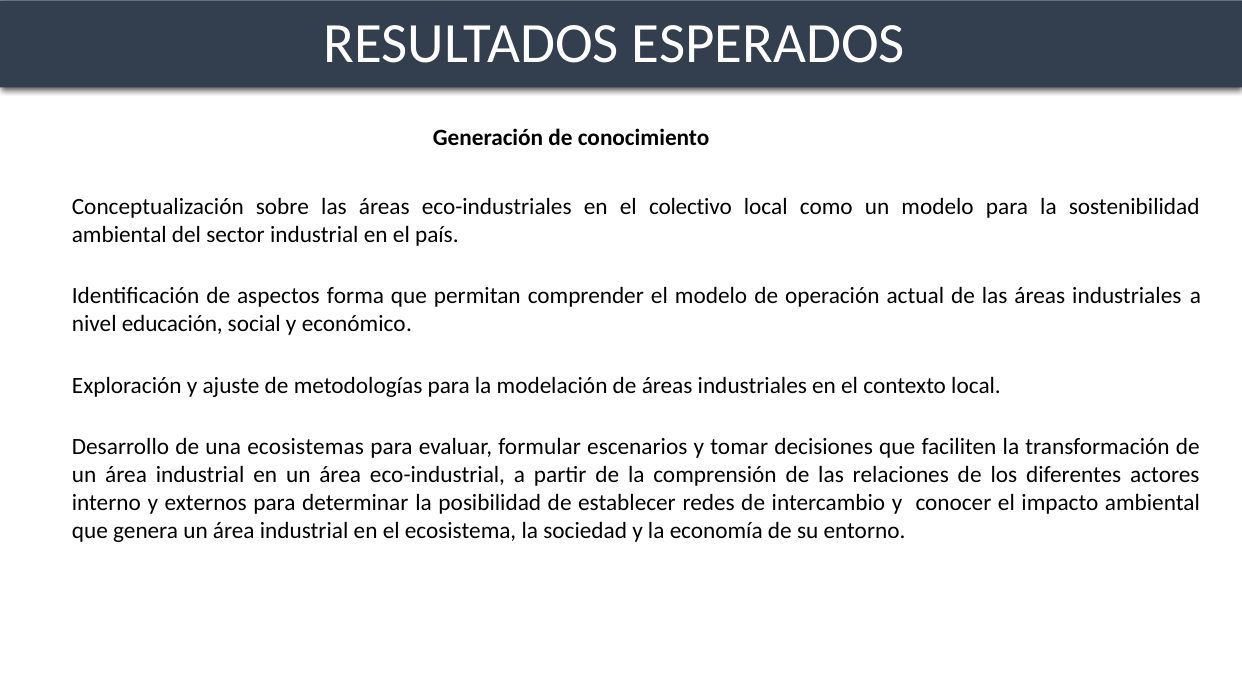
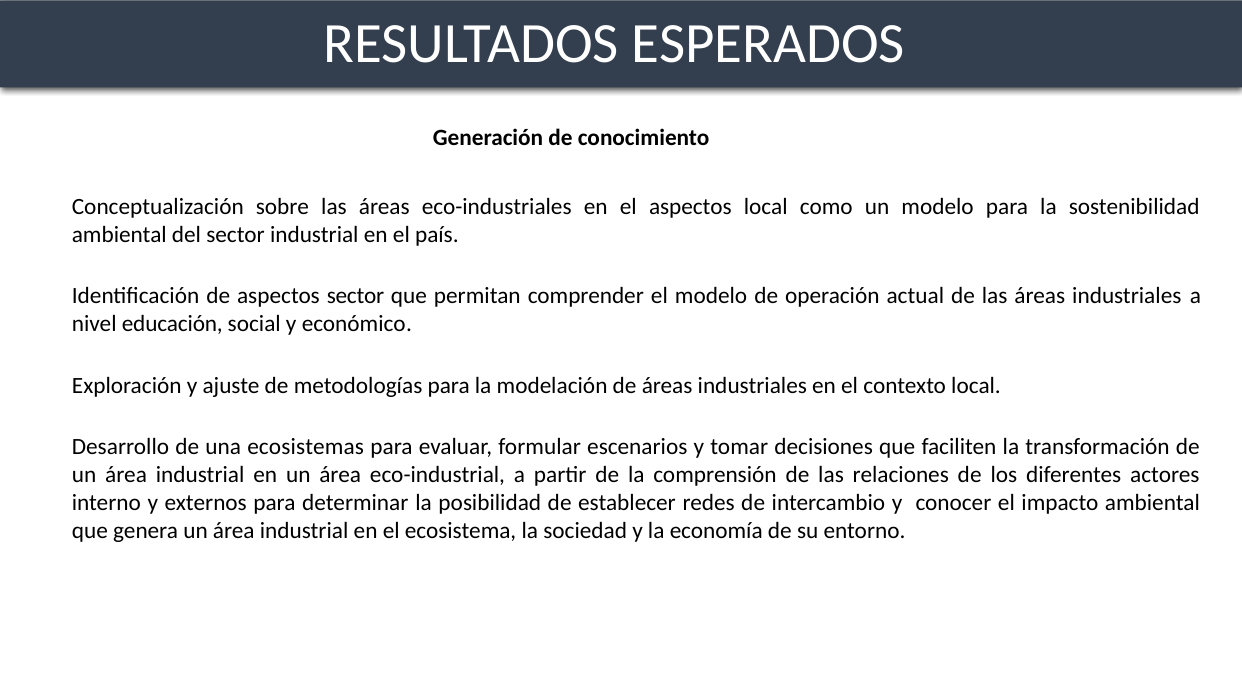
el colectivo: colectivo -> aspectos
aspectos forma: forma -> sector
